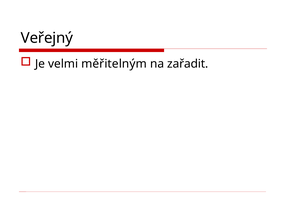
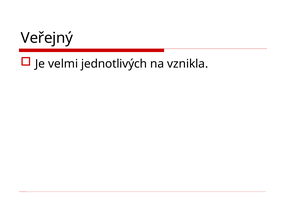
měřitelným: měřitelným -> jednotlivých
zařadit: zařadit -> vznikla
